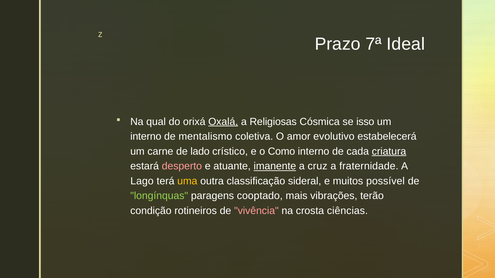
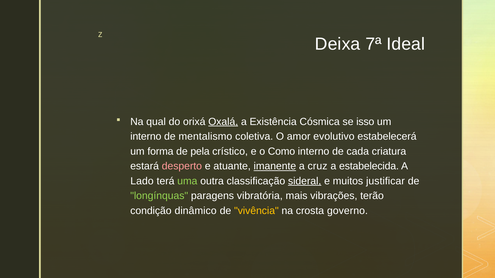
Prazo: Prazo -> Deixa
Religiosas: Religiosas -> Existência
carne: carne -> forma
lado: lado -> pela
criatura underline: present -> none
fraternidade: fraternidade -> estabelecida
Lago: Lago -> Lado
uma colour: yellow -> light green
sideral underline: none -> present
possível: possível -> justificar
cooptado: cooptado -> vibratória
rotineiros: rotineiros -> dinâmico
vivência colour: pink -> yellow
ciências: ciências -> governo
